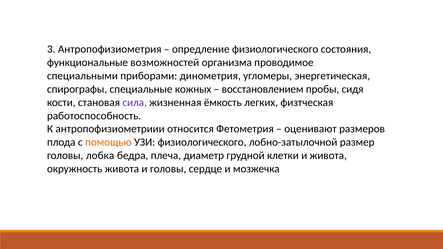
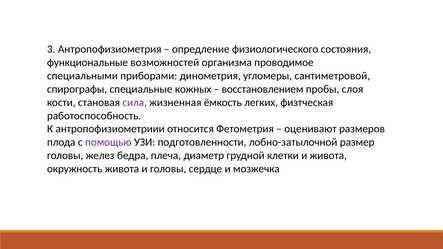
энергетическая: энергетическая -> сантиметровой
сидя: сидя -> слоя
помощью colour: orange -> purple
УЗИ физиологического: физиологического -> подготовленности
лобка: лобка -> желез
